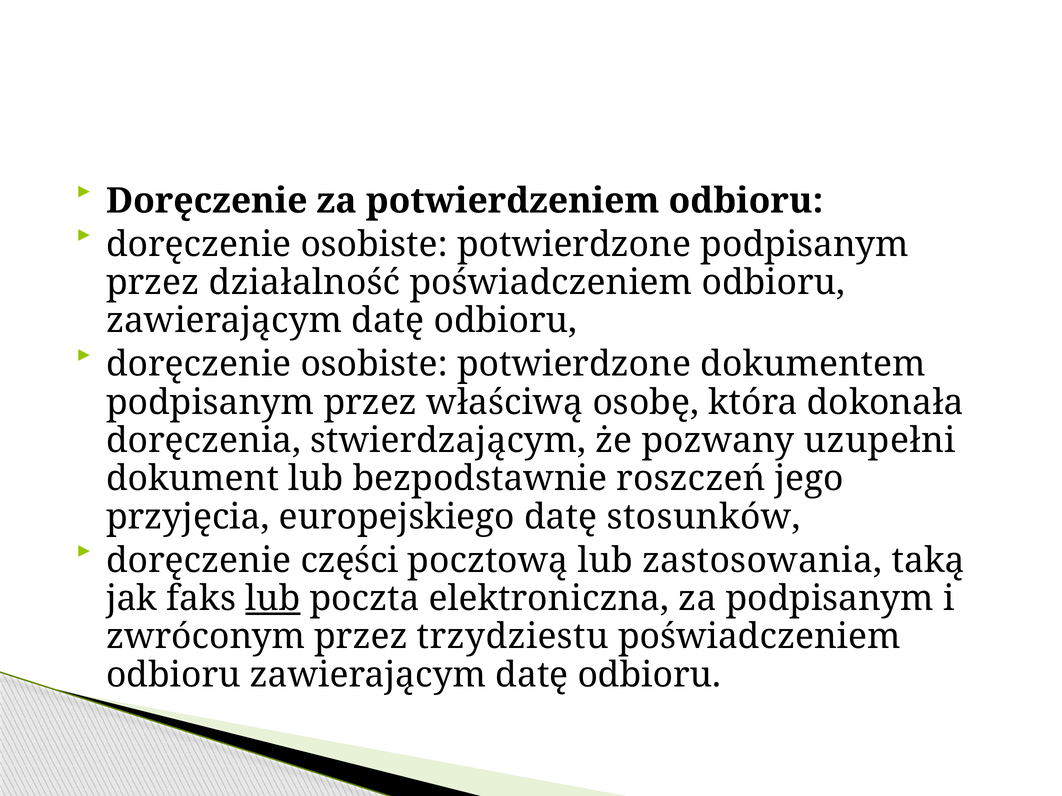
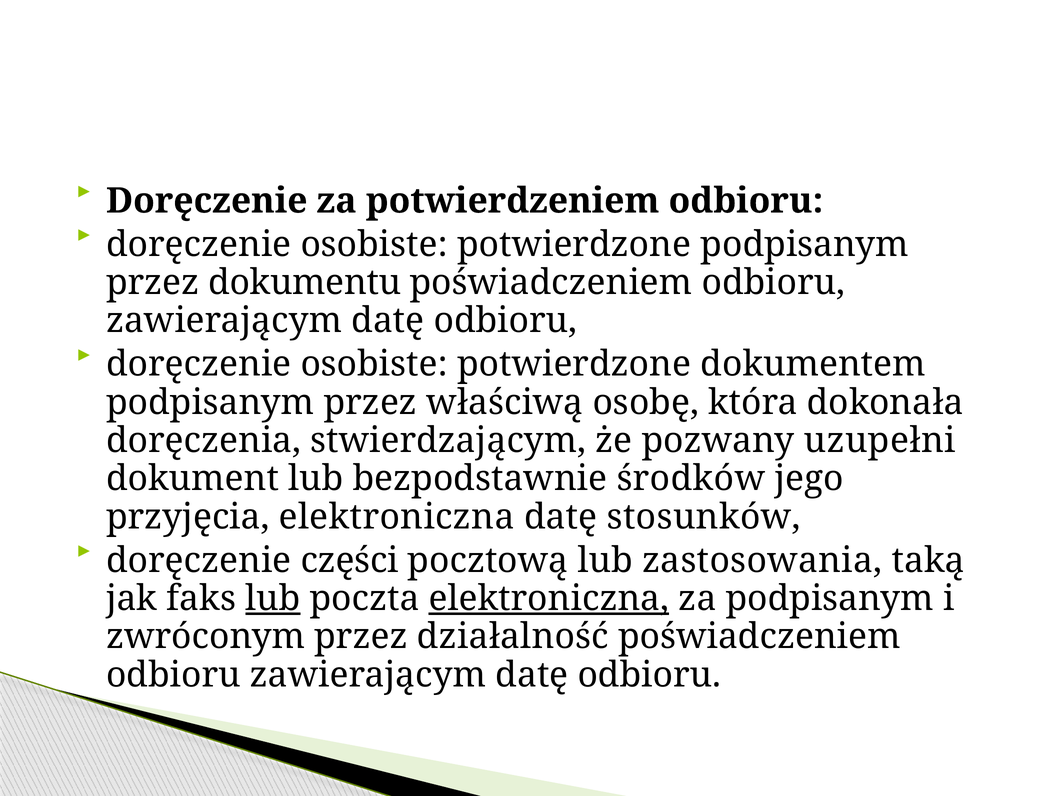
działalność: działalność -> dokumentu
roszczeń: roszczeń -> środków
przyjęcia europejskiego: europejskiego -> elektroniczna
elektroniczna at (549, 599) underline: none -> present
trzydziestu: trzydziestu -> działalność
